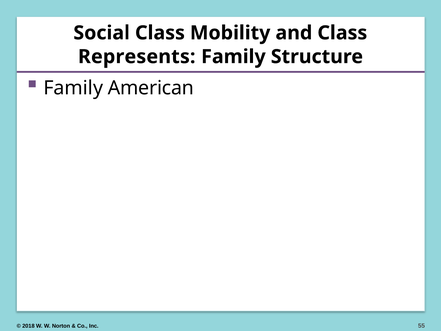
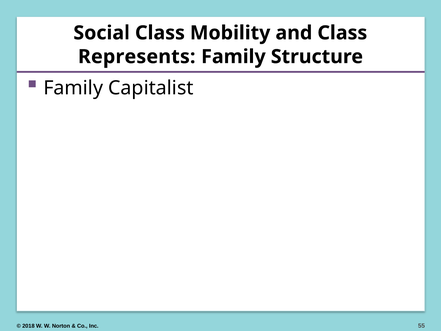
American: American -> Capitalist
